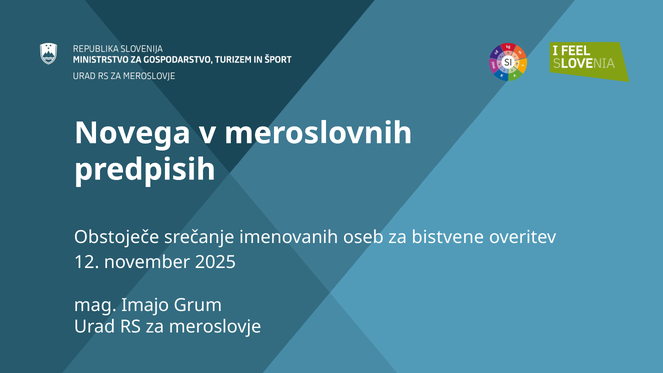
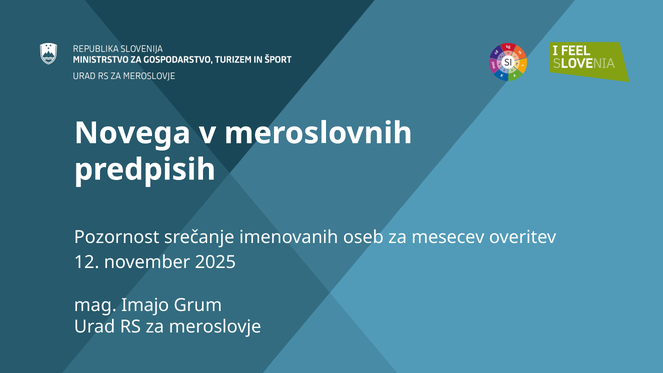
Obstoječe: Obstoječe -> Pozornost
bistvene: bistvene -> mesecev
